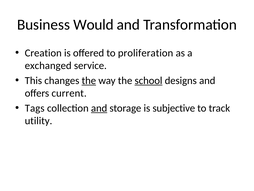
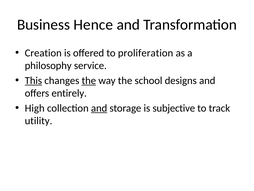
Would: Would -> Hence
exchanged: exchanged -> philosophy
This underline: none -> present
school underline: present -> none
current: current -> entirely
Tags: Tags -> High
